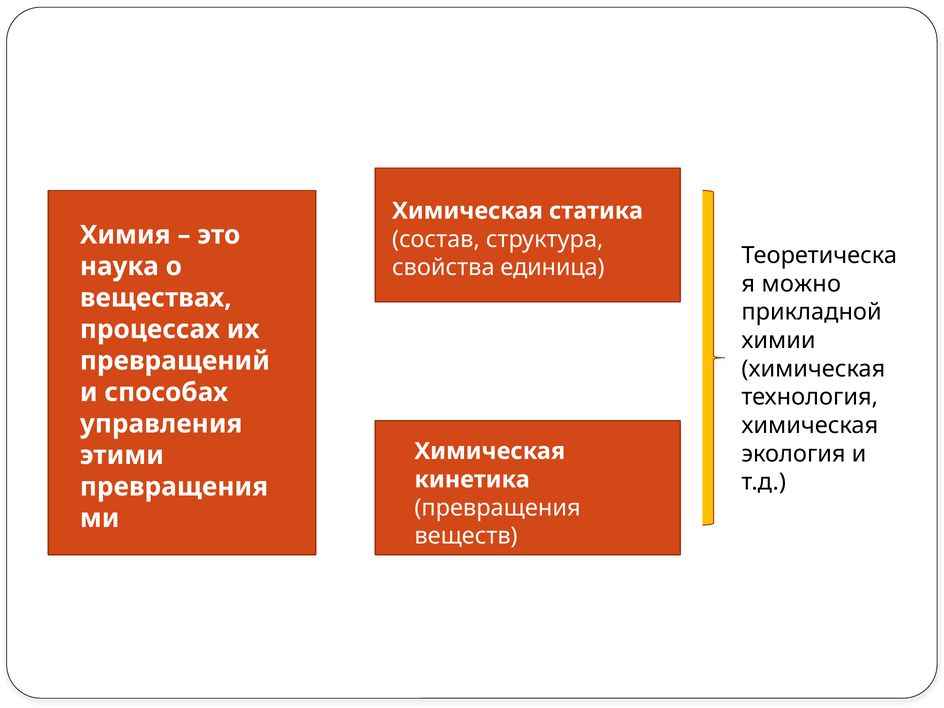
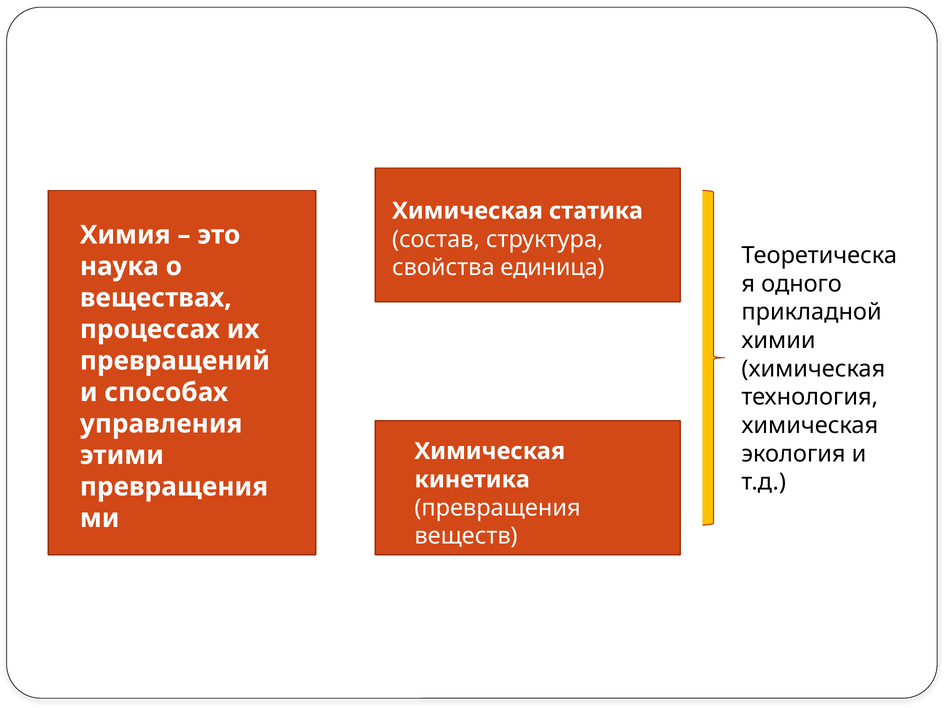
можно: можно -> одного
